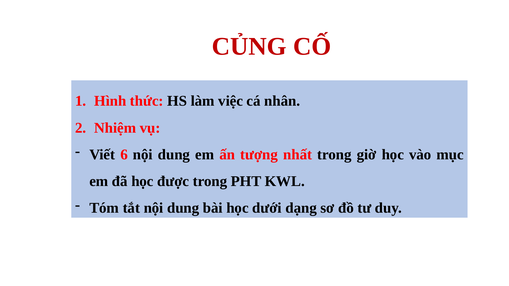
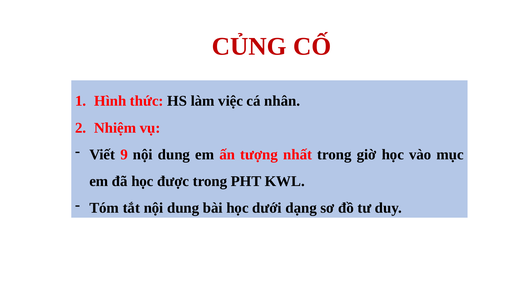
6: 6 -> 9
